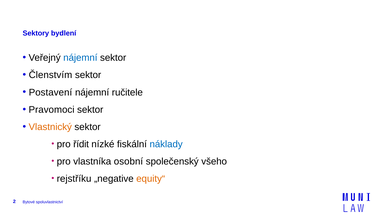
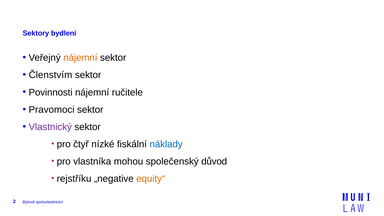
nájemní at (80, 58) colour: blue -> orange
Postavení: Postavení -> Povinnosti
Vlastnický colour: orange -> purple
řídit: řídit -> čtyř
osobní: osobní -> mohou
všeho: všeho -> důvod
